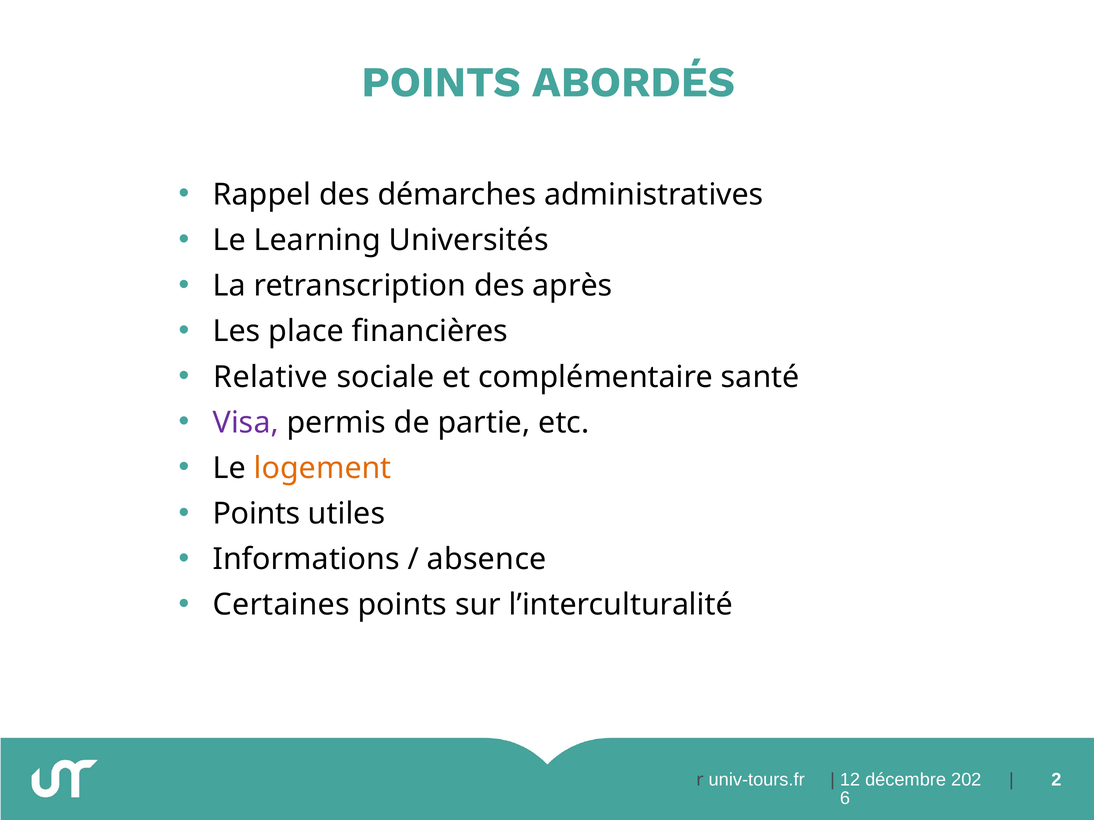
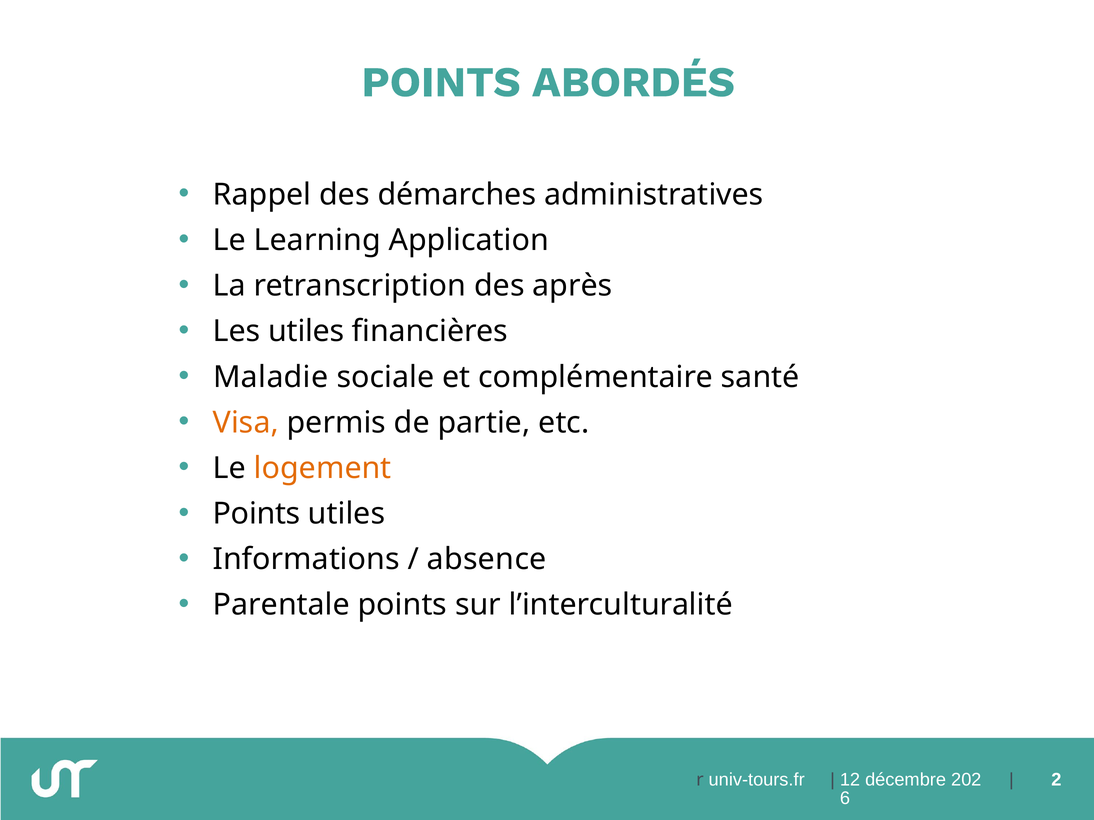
Universités: Universités -> Application
Les place: place -> utiles
Relative: Relative -> Maladie
Visa colour: purple -> orange
Certaines: Certaines -> Parentale
